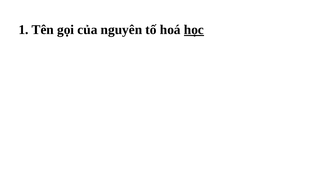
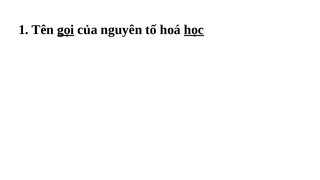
gọi underline: none -> present
